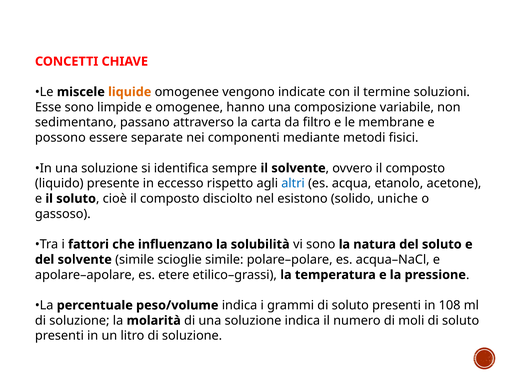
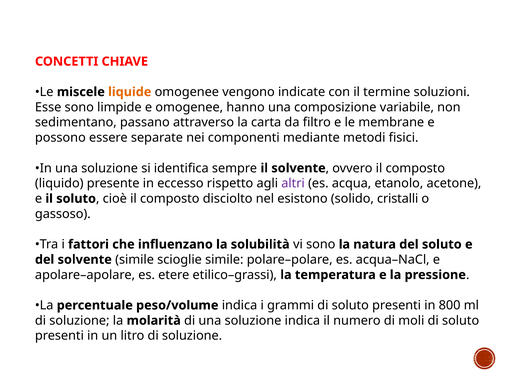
altri colour: blue -> purple
uniche: uniche -> cristalli
108: 108 -> 800
